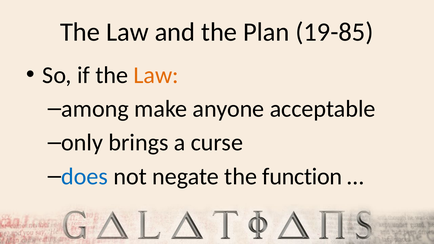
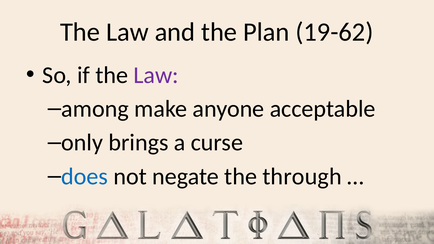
19-85: 19-85 -> 19-62
Law at (156, 75) colour: orange -> purple
function: function -> through
